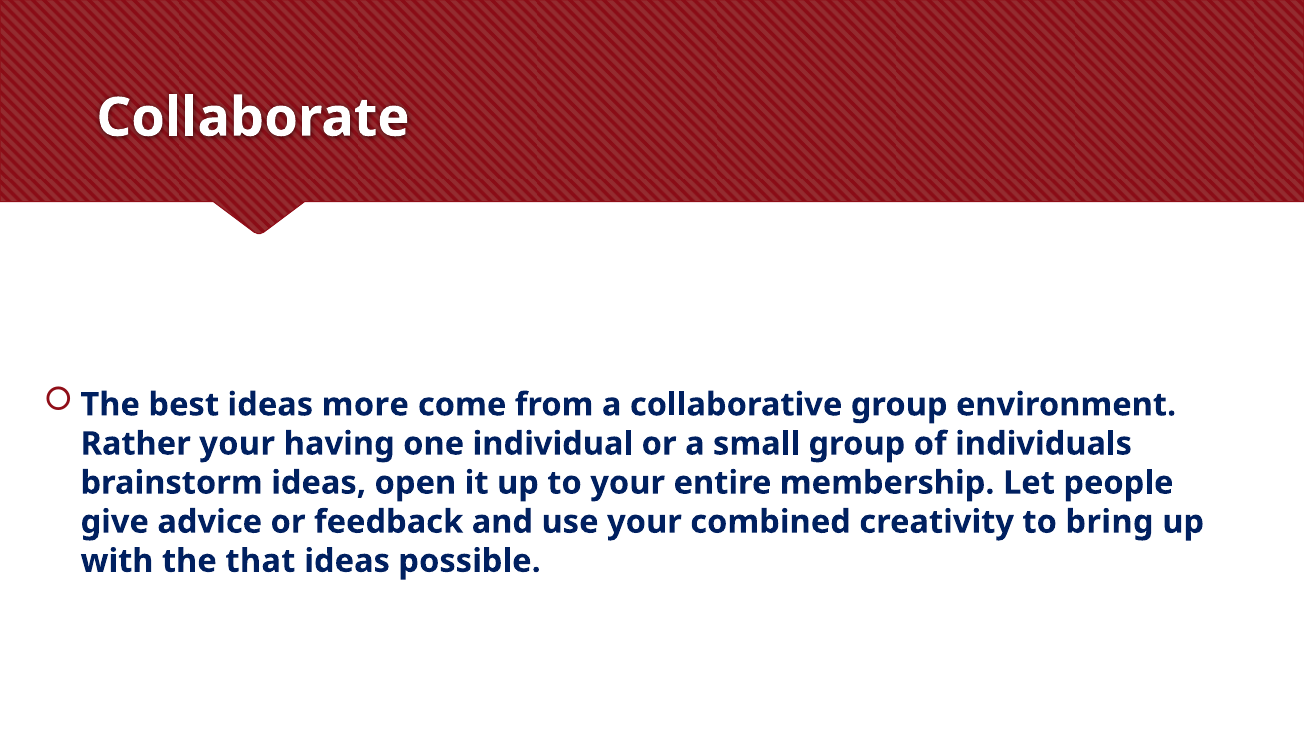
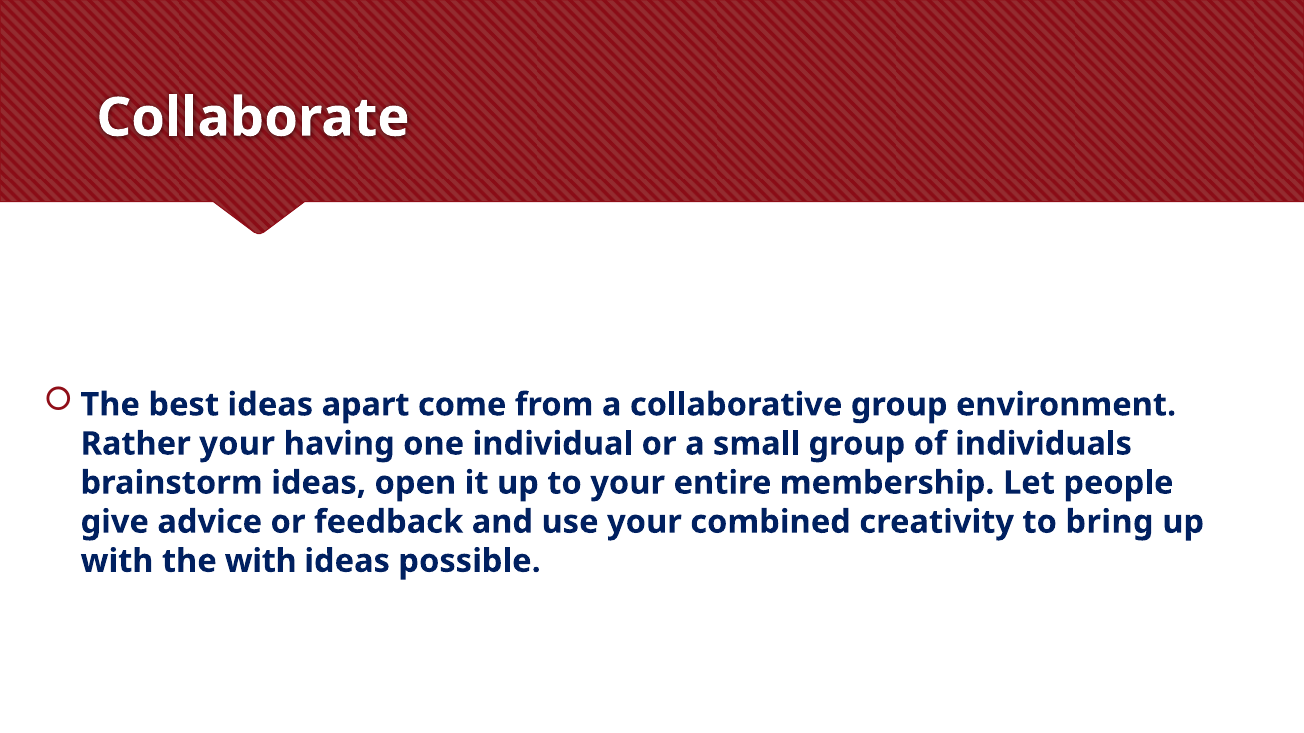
more: more -> apart
the that: that -> with
